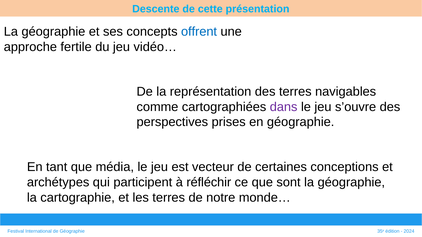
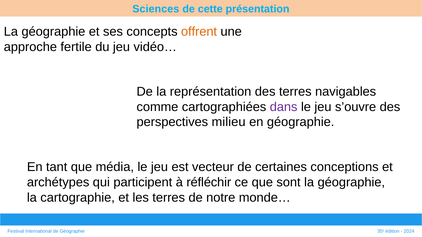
Descente: Descente -> Sciences
offrent colour: blue -> orange
prises: prises -> milieu
